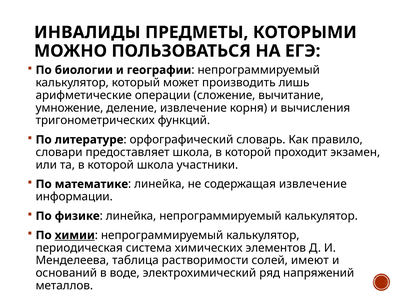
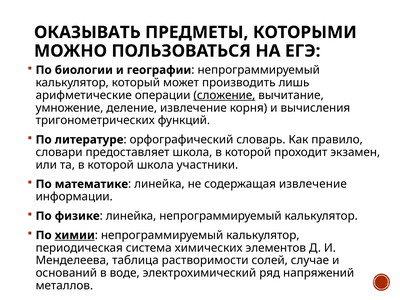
ИНВАЛИДЫ: ИНВАЛИДЫ -> ОКАЗЫВАТЬ
сложение underline: none -> present
имеют: имеют -> случае
